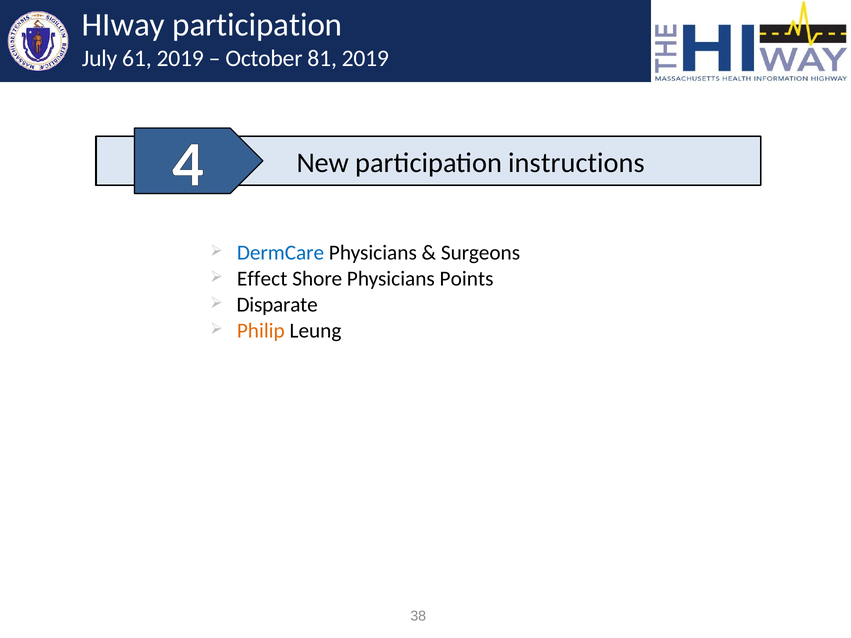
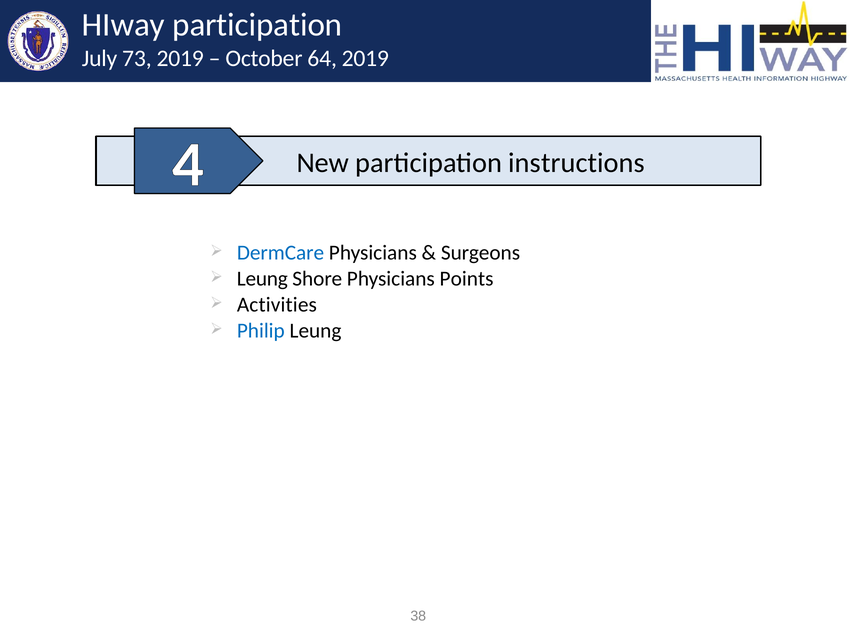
61: 61 -> 73
81: 81 -> 64
Effect at (262, 279): Effect -> Leung
Disparate: Disparate -> Activities
Philip colour: orange -> blue
